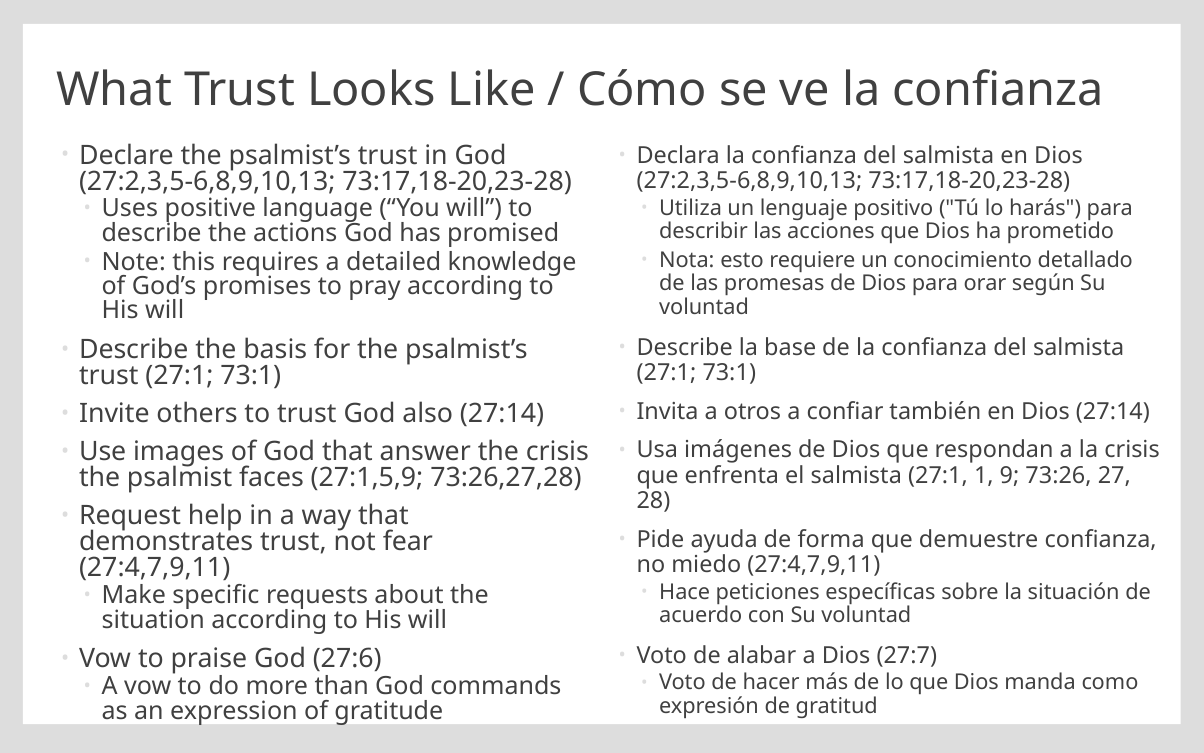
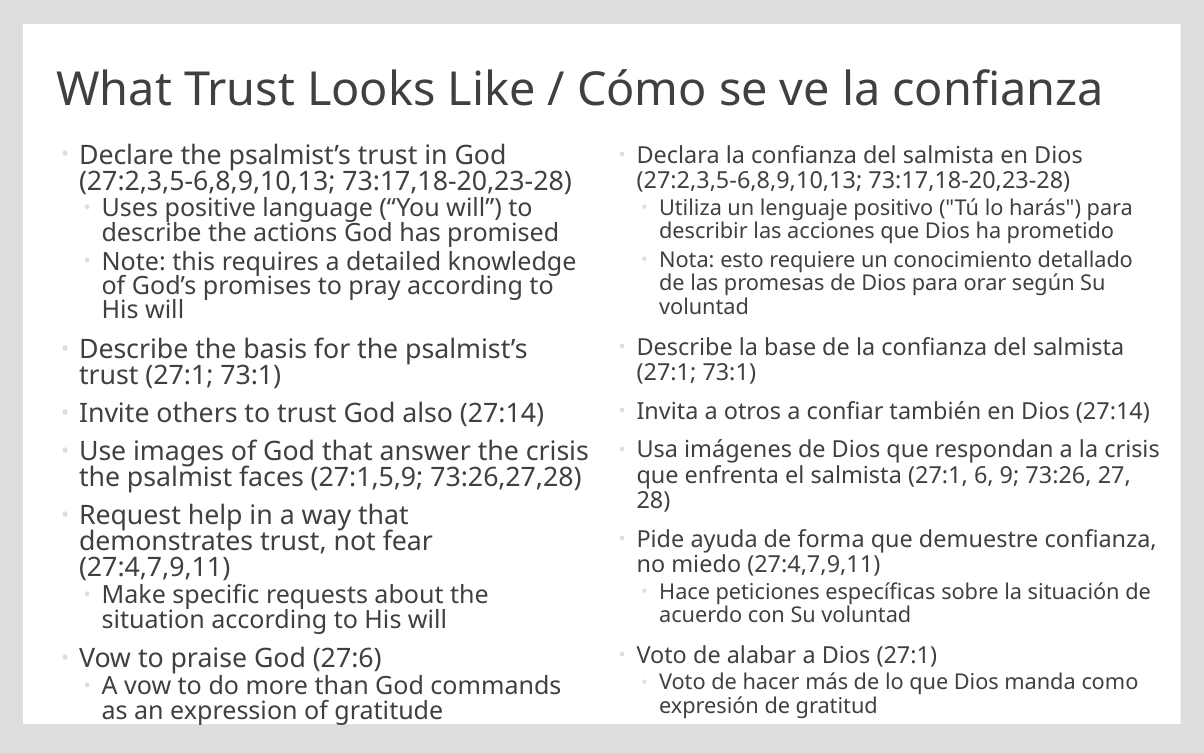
1: 1 -> 6
Dios 27:7: 27:7 -> 27:1
